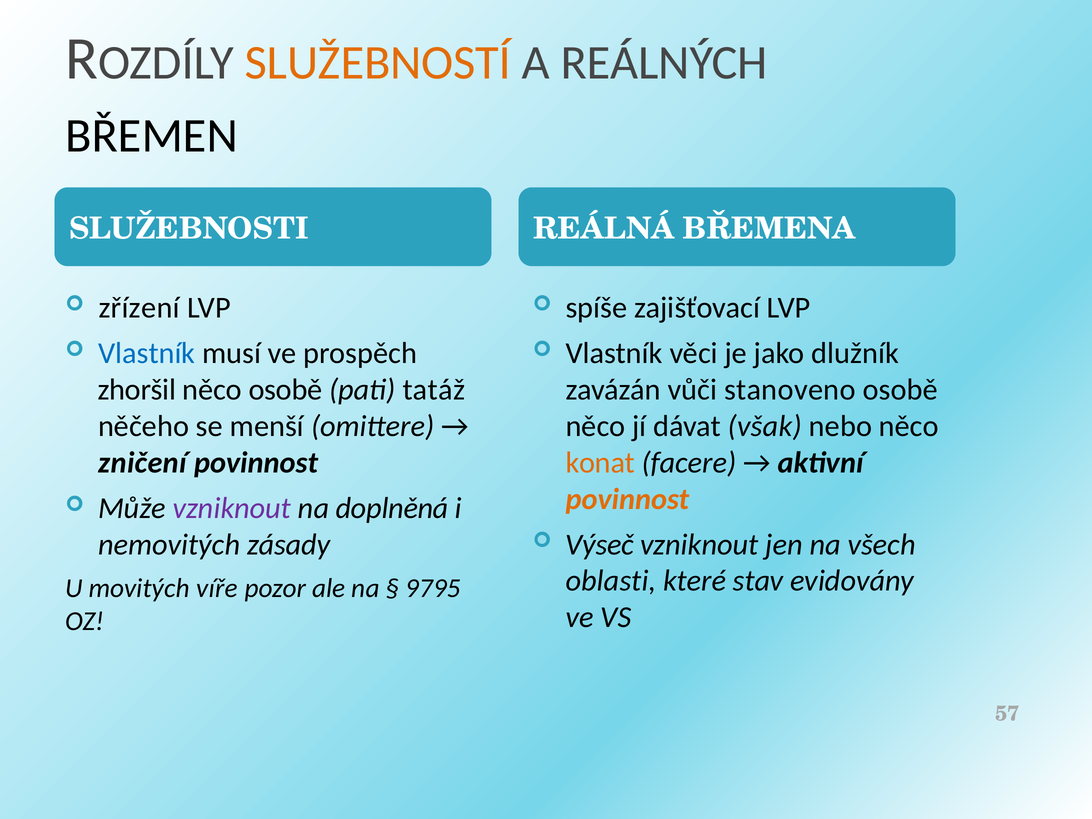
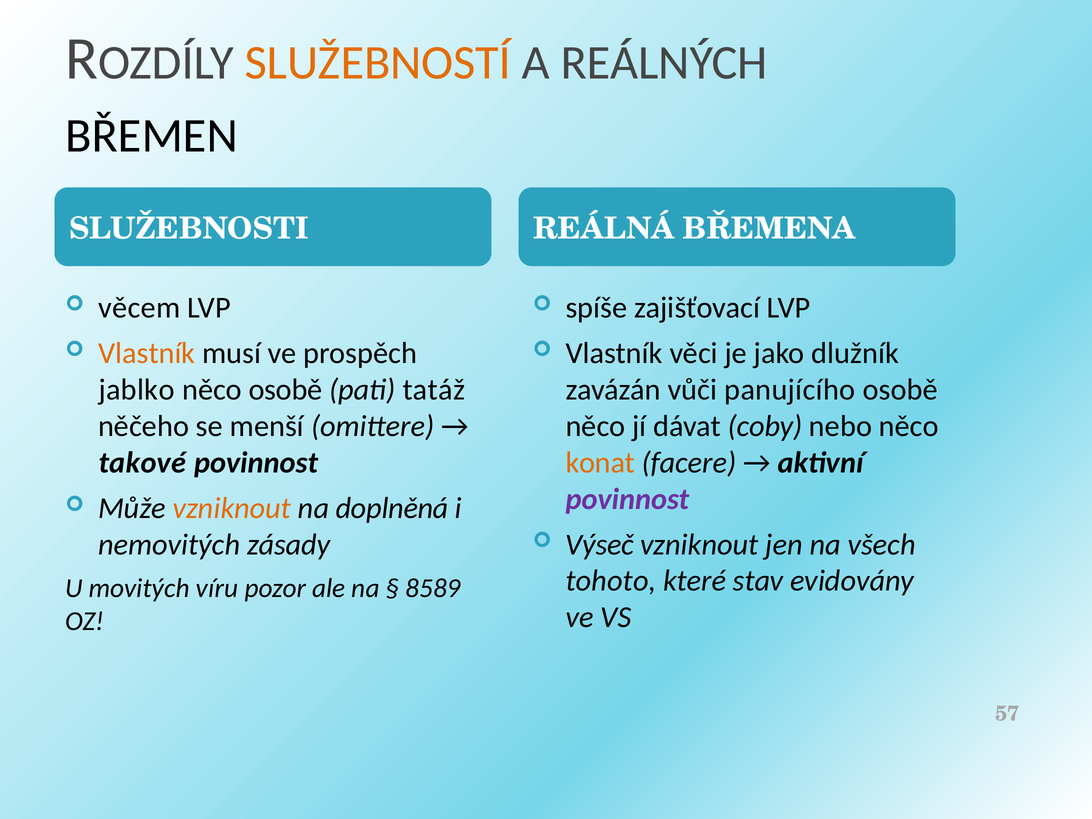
zřízení: zřízení -> věcem
Vlastník at (147, 353) colour: blue -> orange
stanoveno: stanoveno -> panujícího
zhoršil: zhoršil -> jablko
však: však -> coby
zničení: zničení -> takové
povinnost at (628, 499) colour: orange -> purple
vzniknout at (232, 508) colour: purple -> orange
oblasti: oblasti -> tohoto
víře: víře -> víru
9795: 9795 -> 8589
